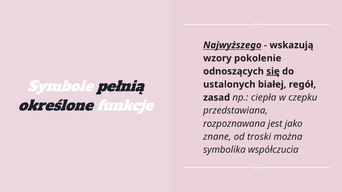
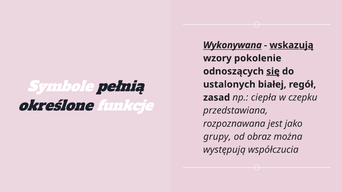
Najwyższego: Najwyższego -> Wykonywana
wskazują underline: none -> present
znane: znane -> grupy
troski: troski -> obraz
symbolika: symbolika -> występują
